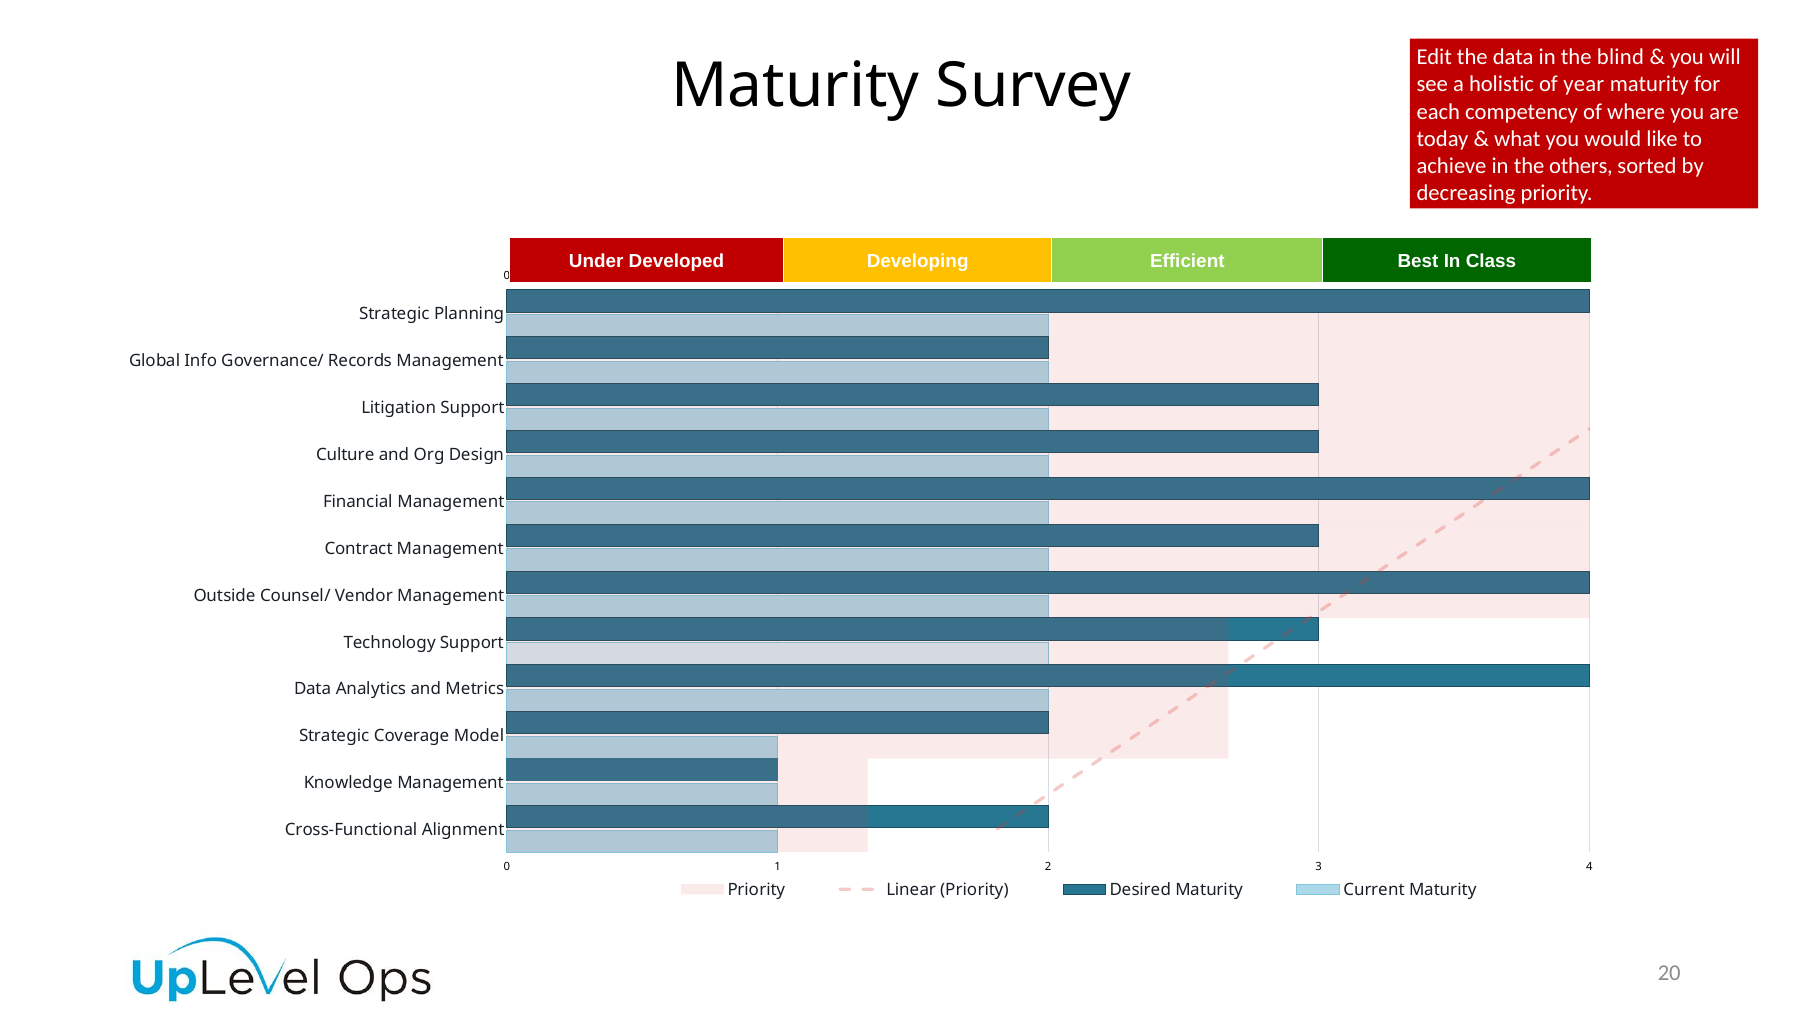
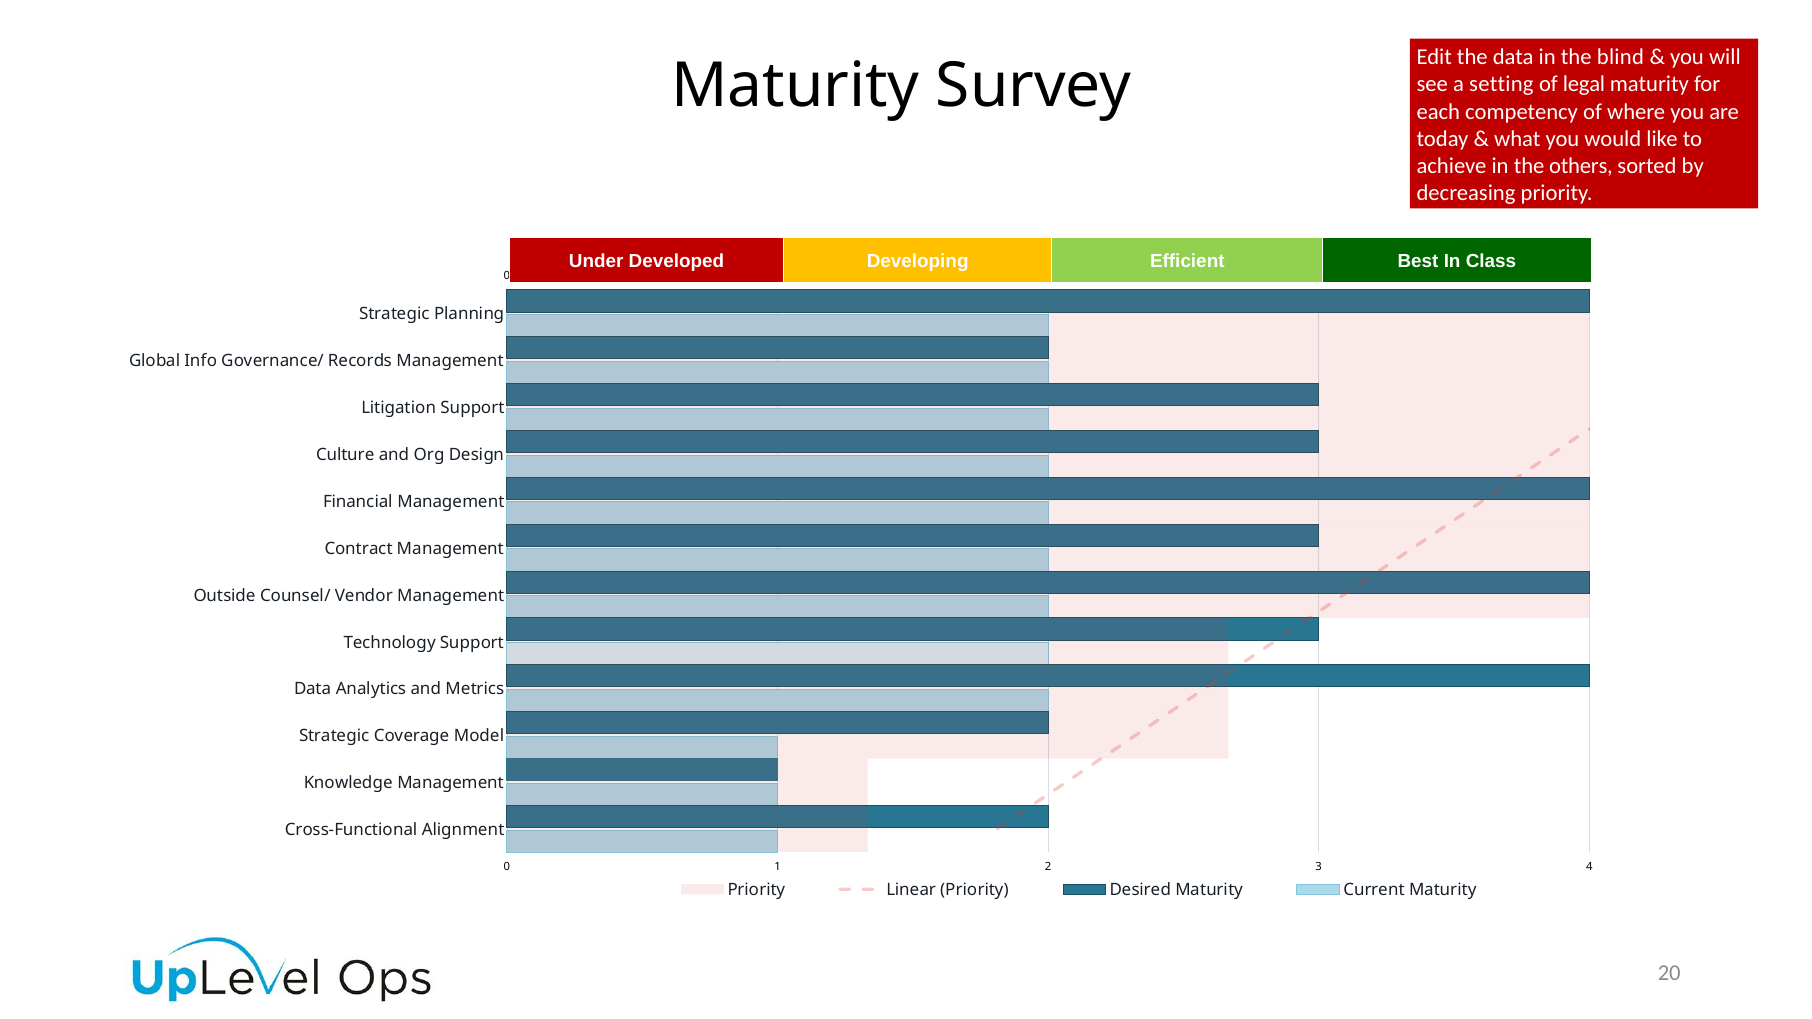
holistic: holistic -> setting
year: year -> legal
